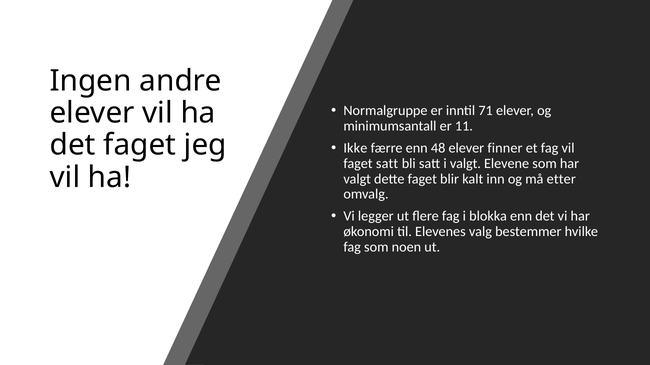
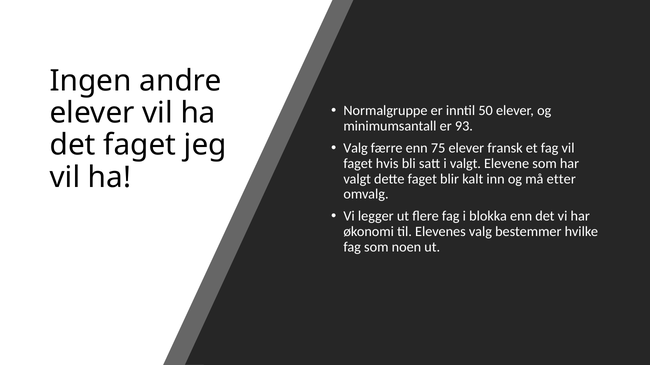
71: 71 -> 50
11: 11 -> 93
Ikke at (355, 148): Ikke -> Valg
48: 48 -> 75
finner: finner -> fransk
faget satt: satt -> hvis
